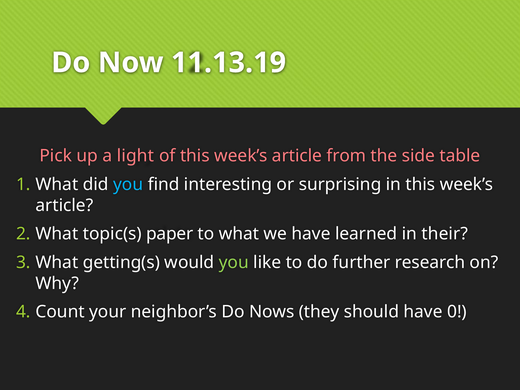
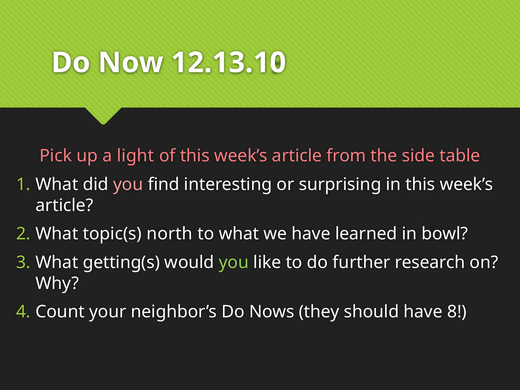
11.13.19: 11.13.19 -> 12.13.10
you at (128, 185) colour: light blue -> pink
paper: paper -> north
their: their -> bowl
0: 0 -> 8
